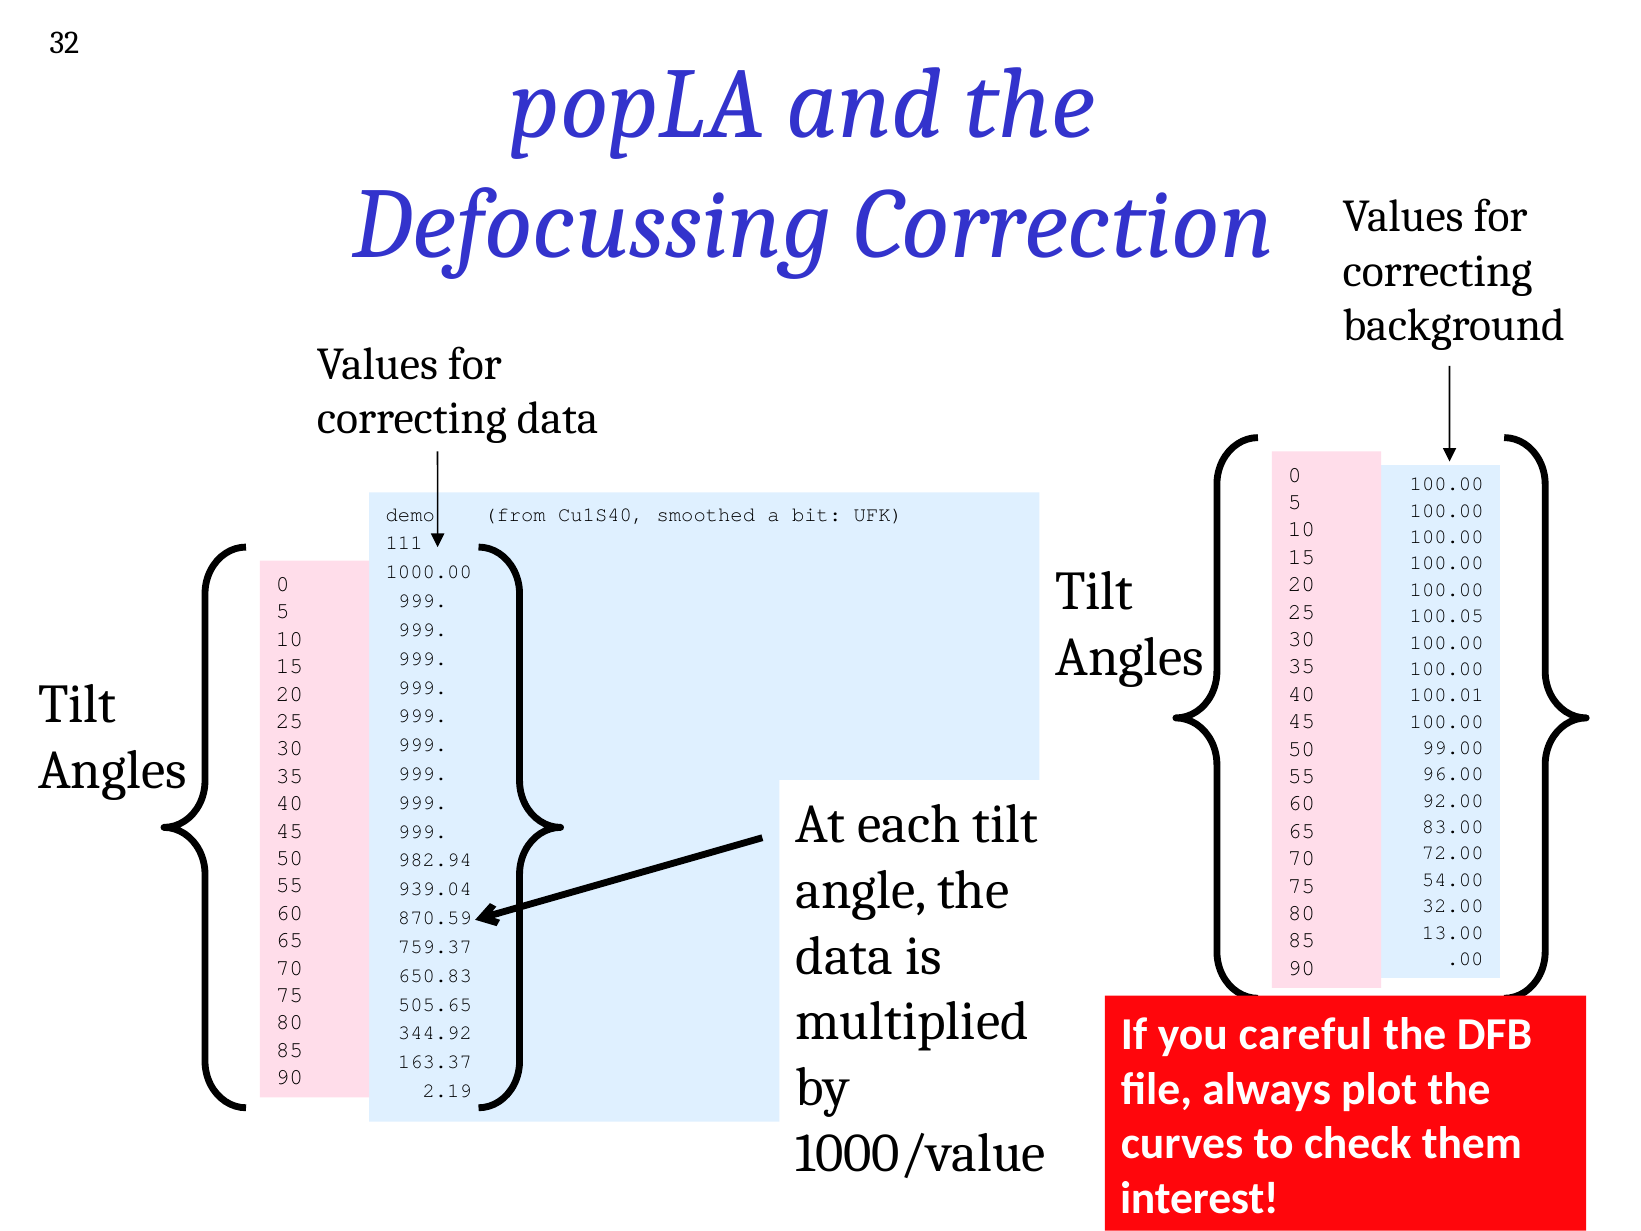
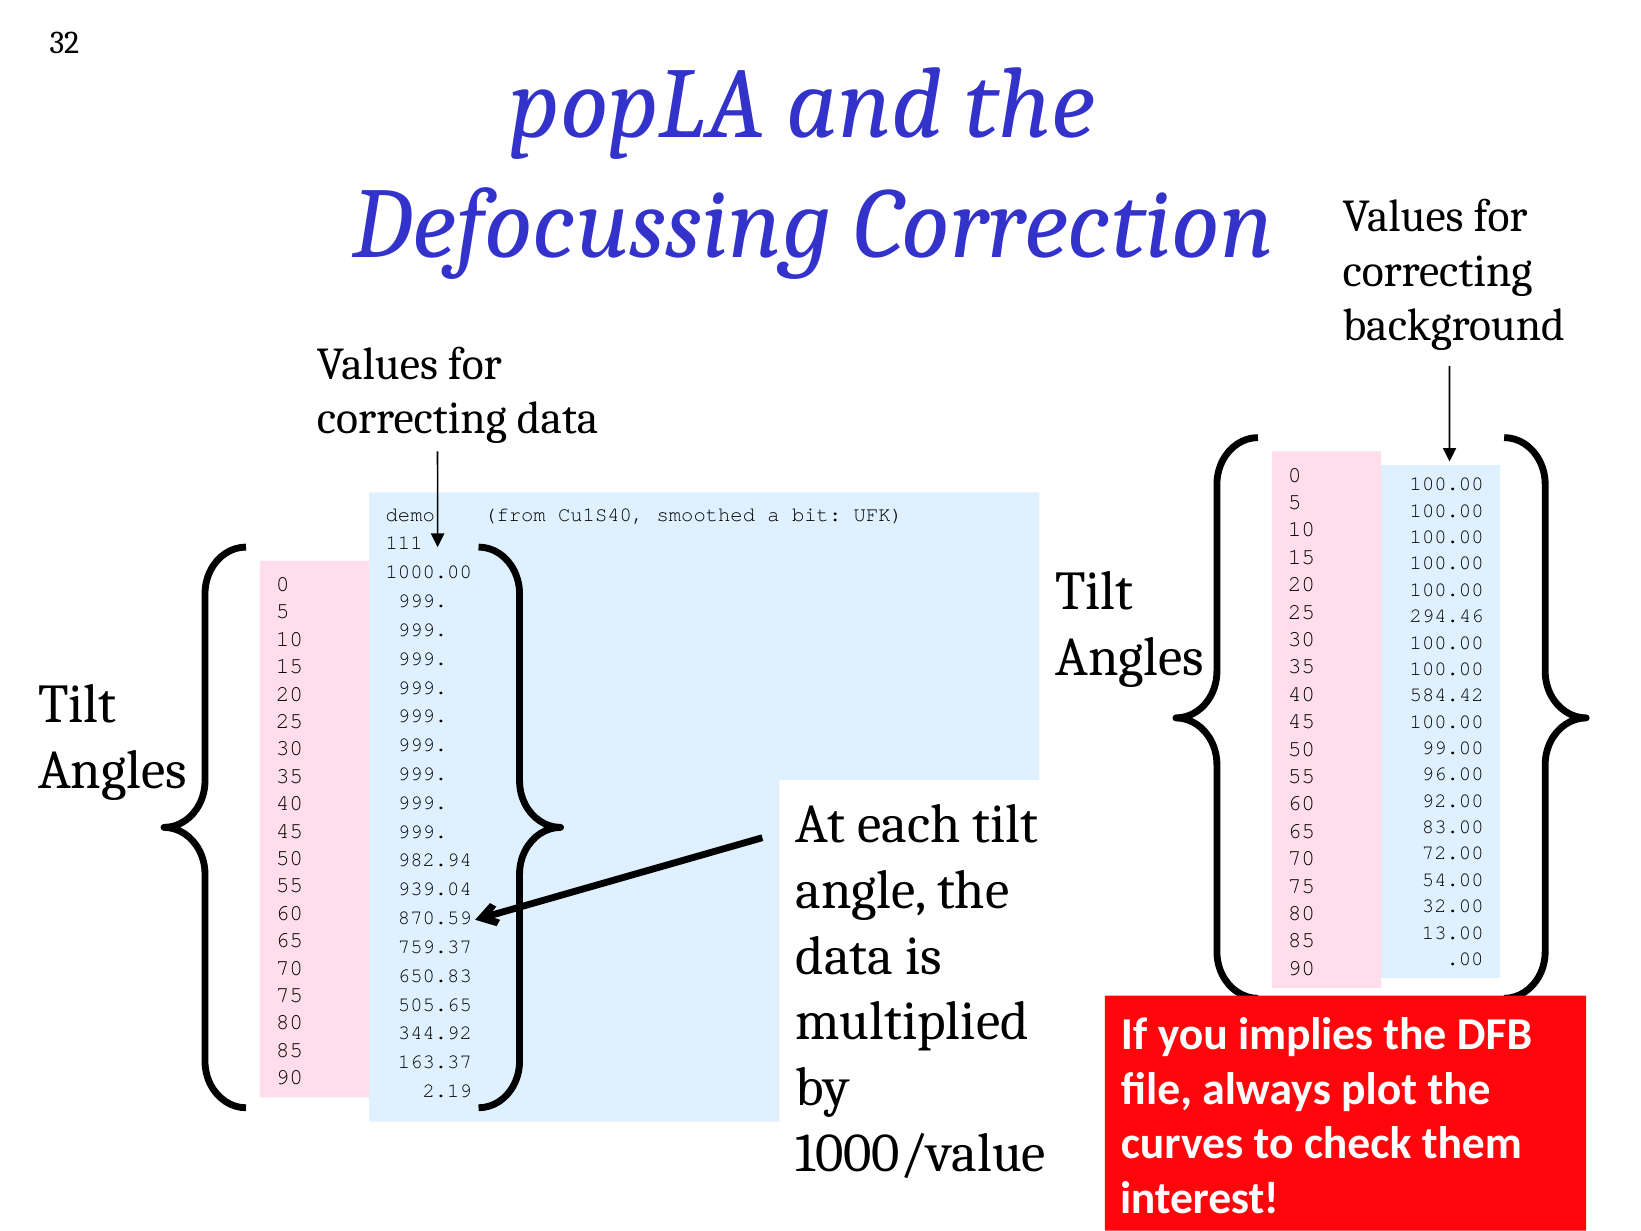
100.05: 100.05 -> 294.46
100.01: 100.01 -> 584.42
careful: careful -> implies
